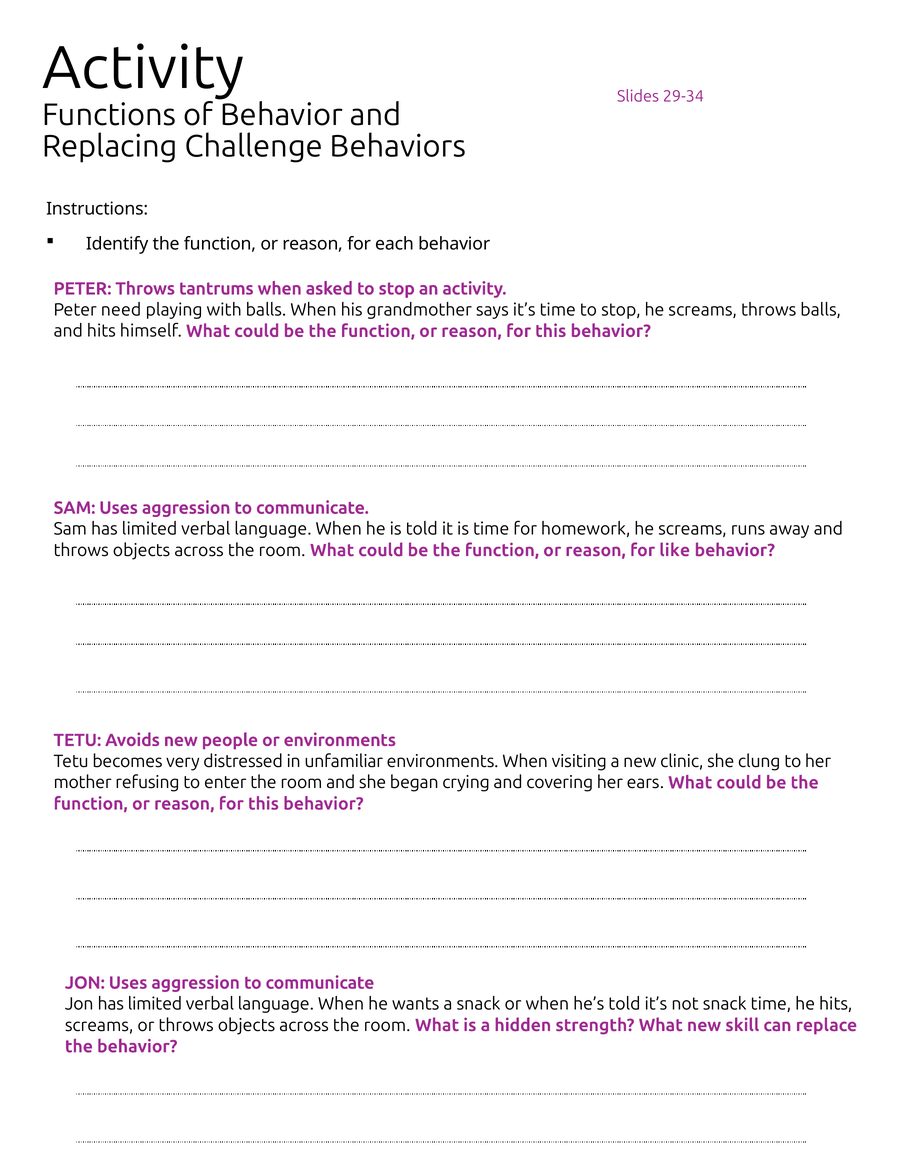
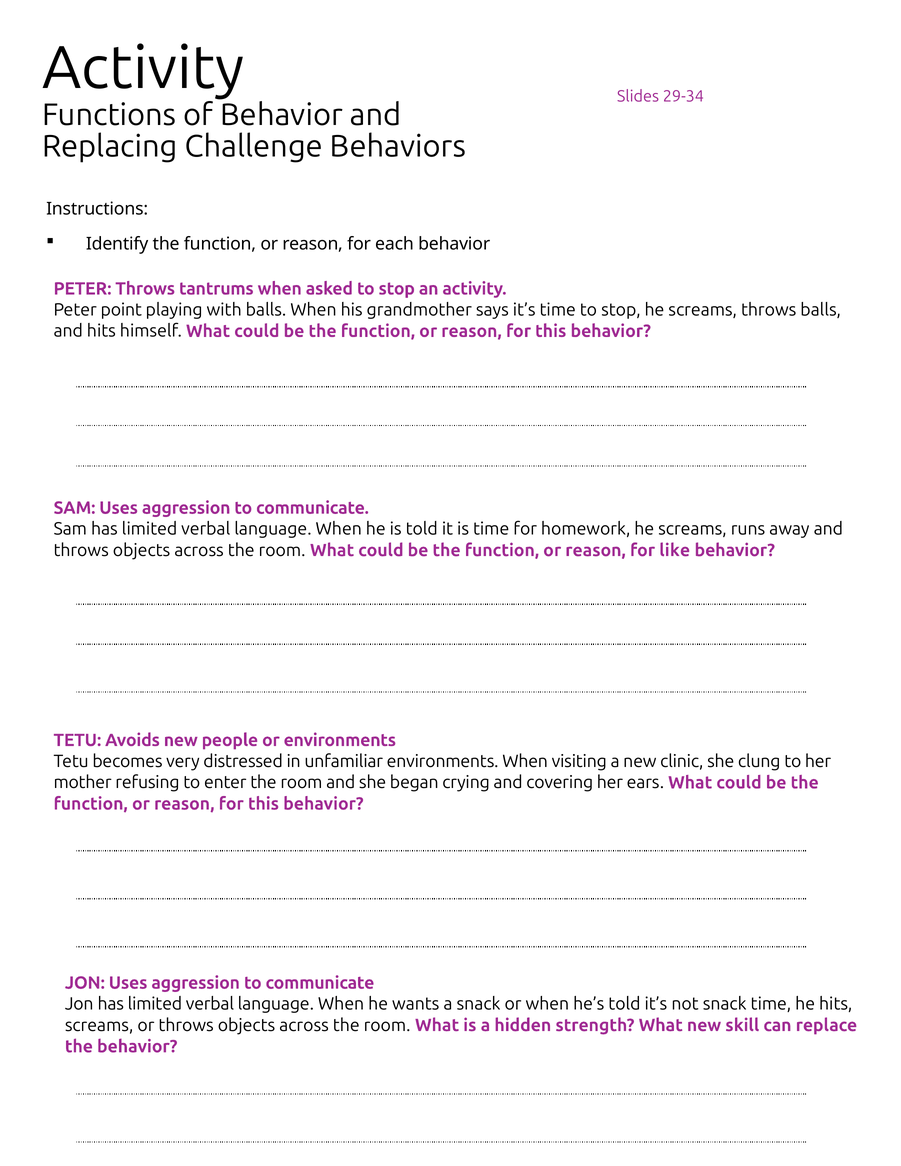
need: need -> point
